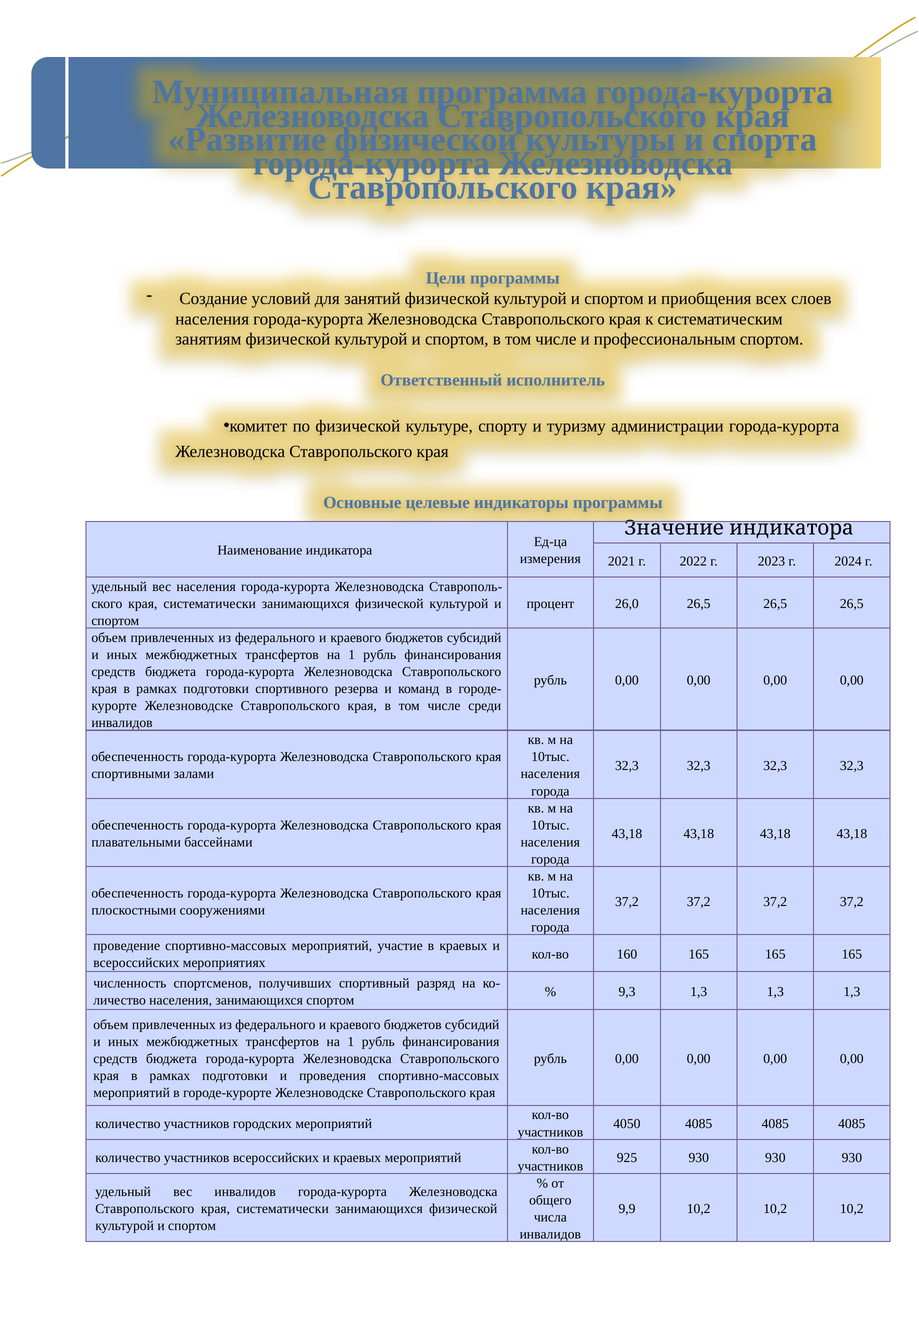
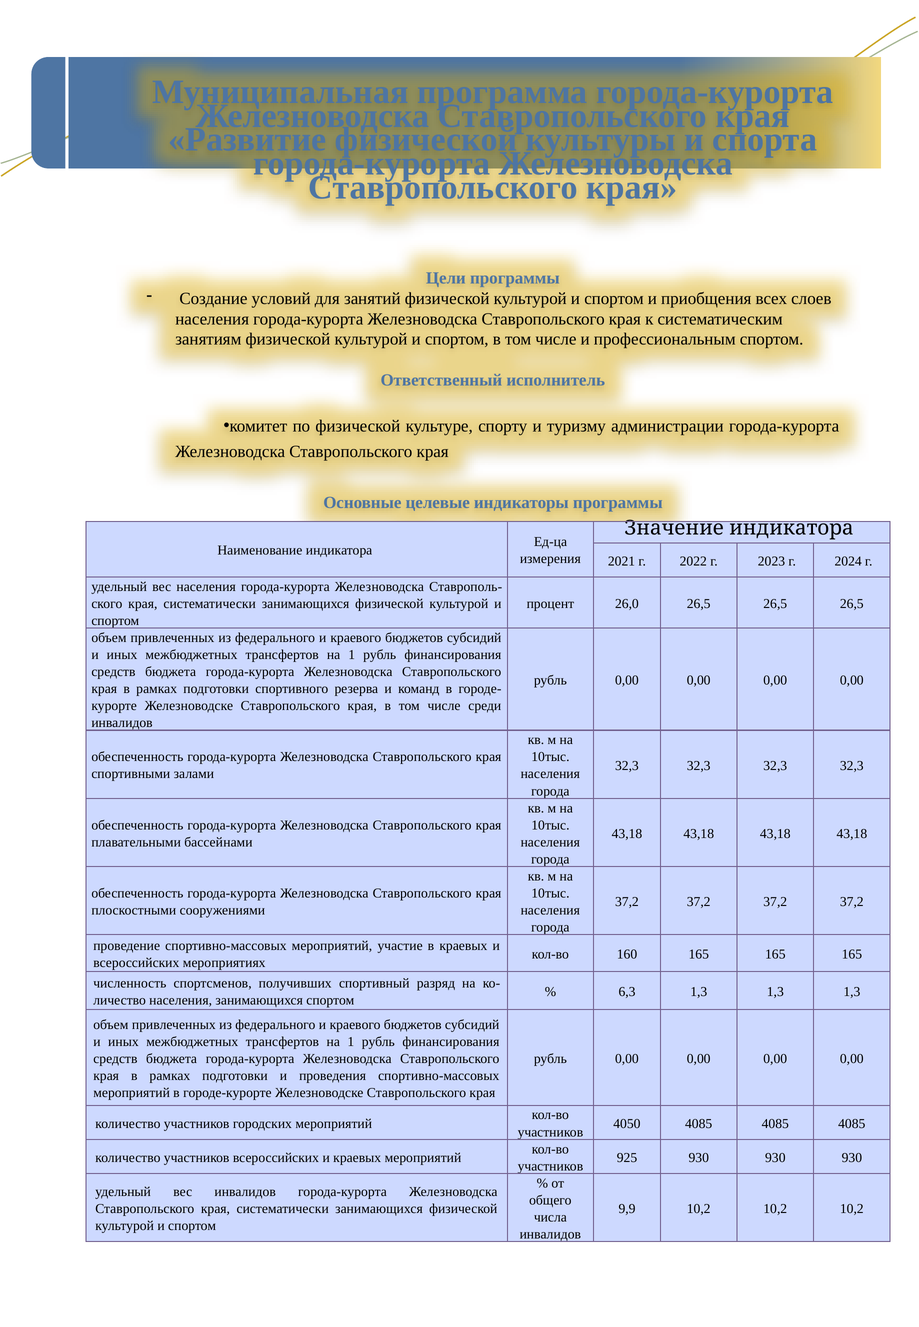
9,3: 9,3 -> 6,3
